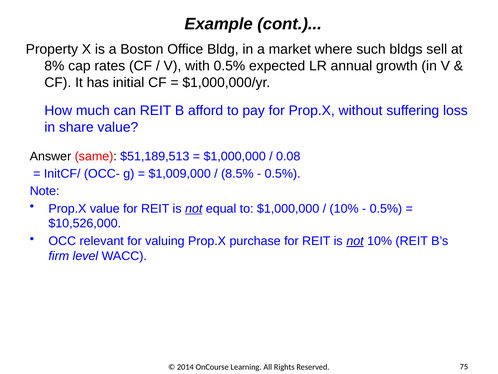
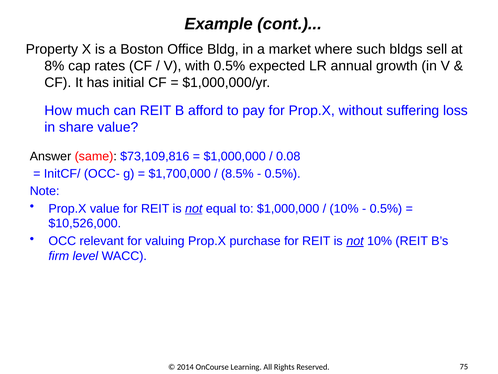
$51,189,513: $51,189,513 -> $73,109,816
$1,009,000: $1,009,000 -> $1,700,000
